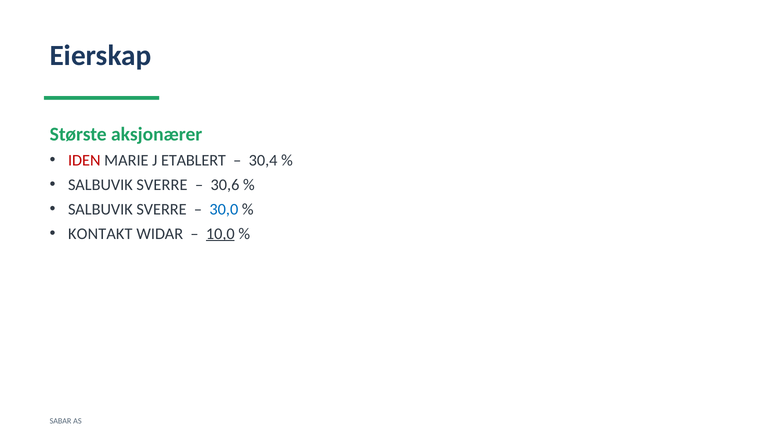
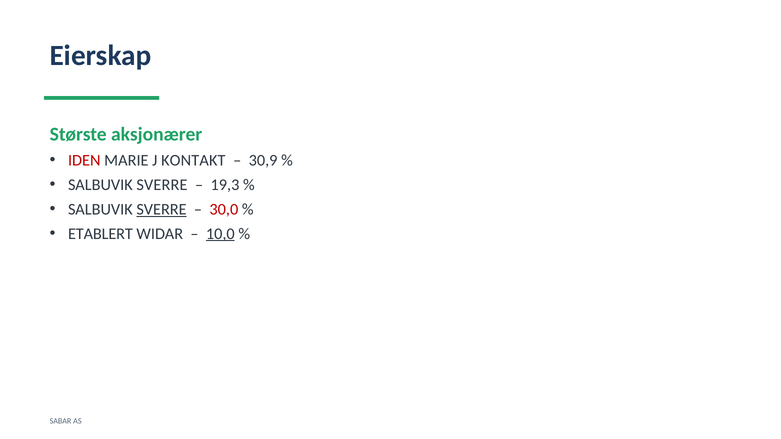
ETABLERT: ETABLERT -> KONTAKT
30,4: 30,4 -> 30,9
30,6: 30,6 -> 19,3
SVERRE at (162, 209) underline: none -> present
30,0 colour: blue -> red
KONTAKT: KONTAKT -> ETABLERT
